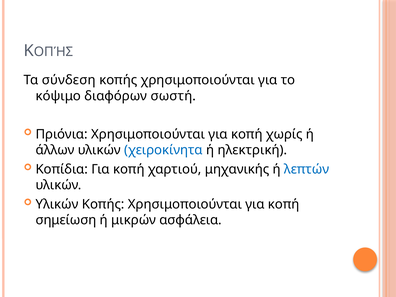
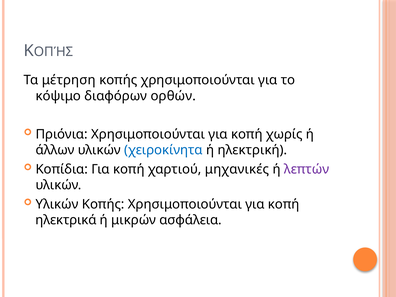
σύνδεση: σύνδεση -> μέτρηση
σωστή: σωστή -> ορθών
μηχανικής: μηχανικής -> μηχανικές
λεπτών colour: blue -> purple
σημείωση: σημείωση -> ηλεκτρικά
